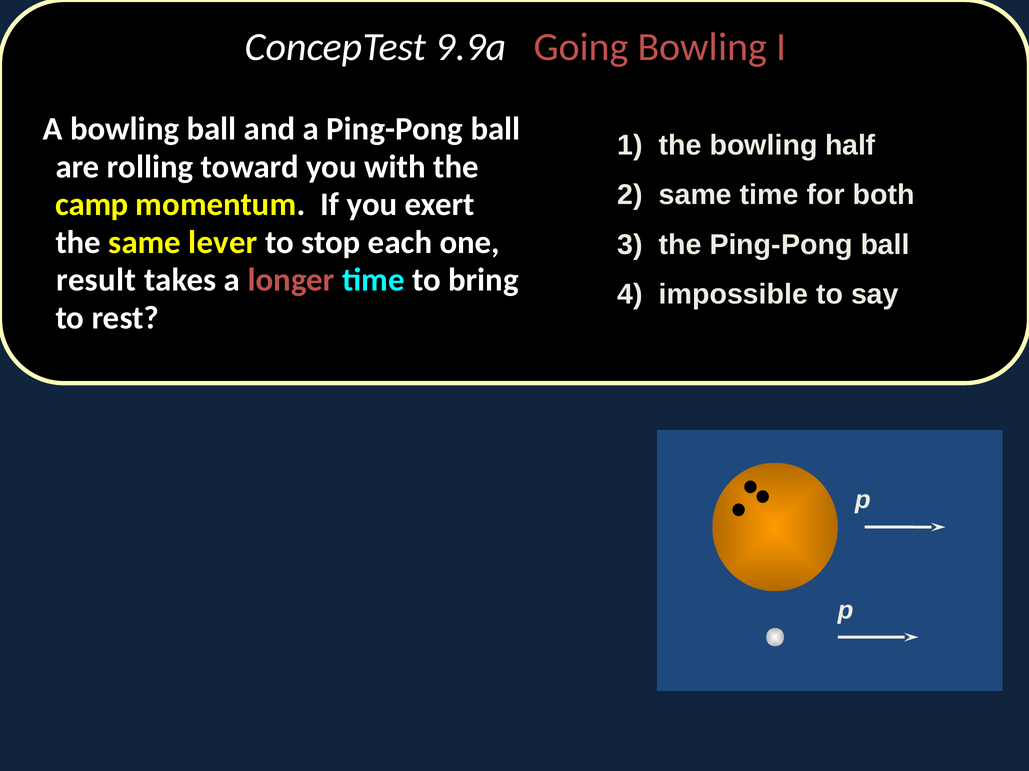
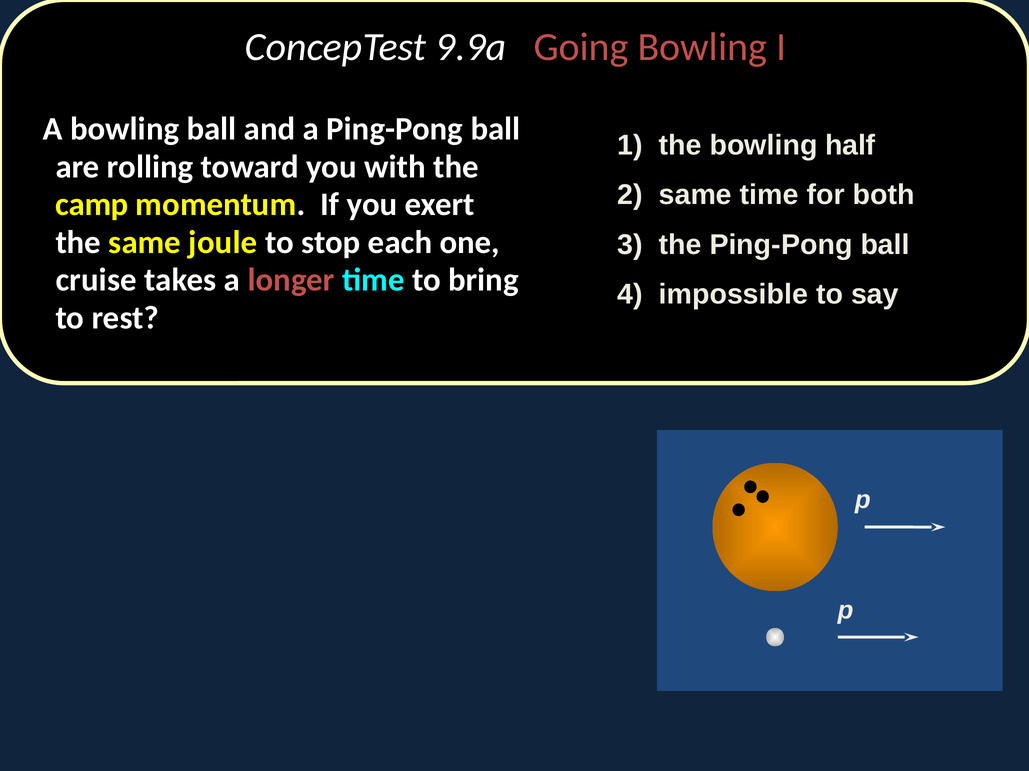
lever: lever -> joule
result: result -> cruise
